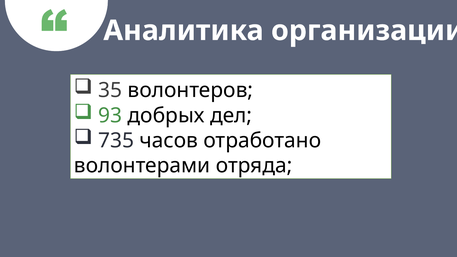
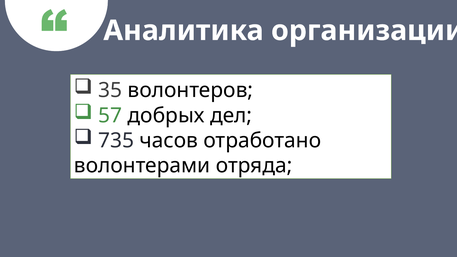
93: 93 -> 57
